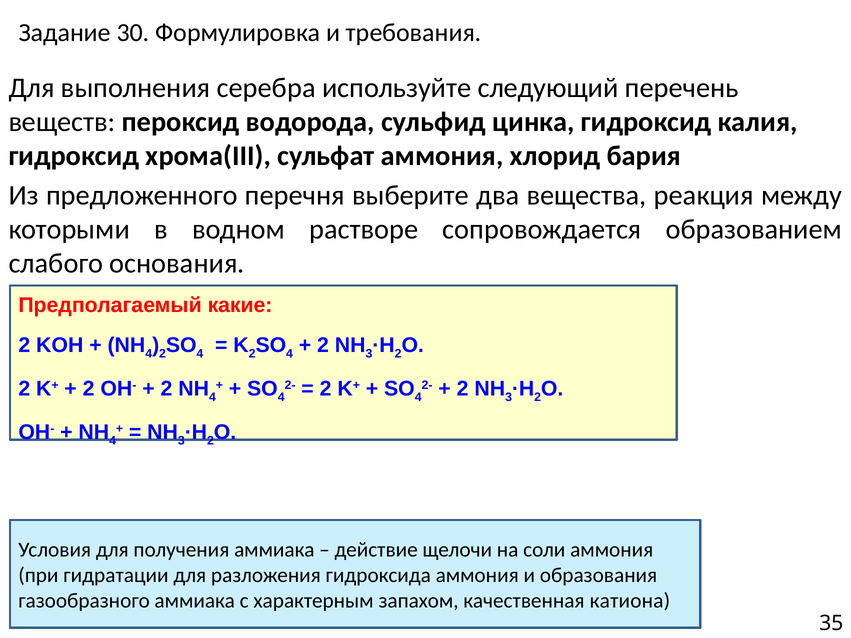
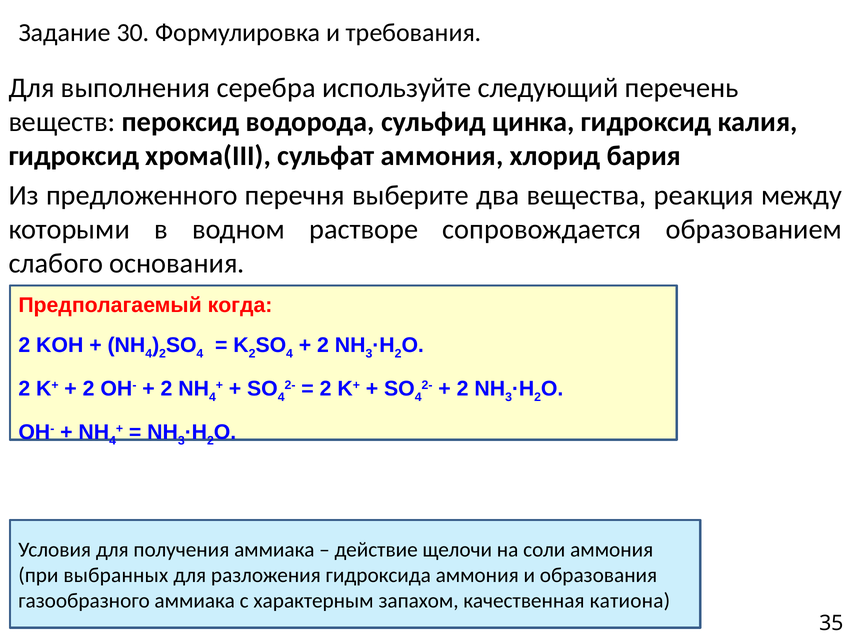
какие: какие -> когда
гидратации: гидратации -> выбранных
